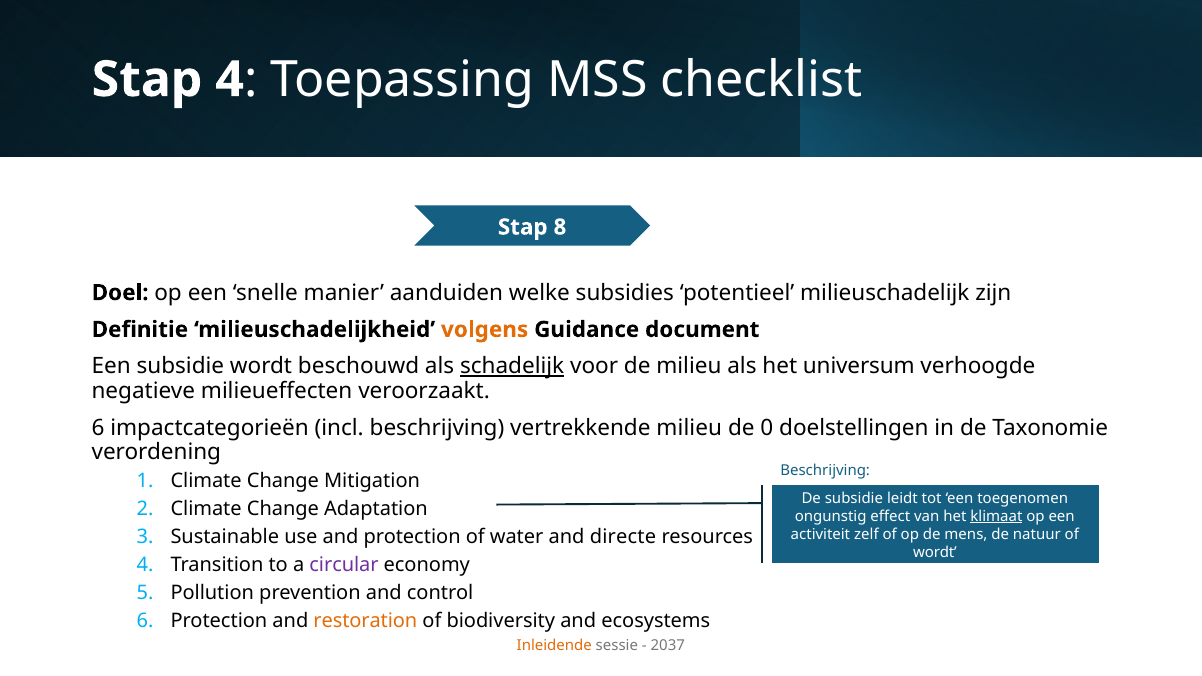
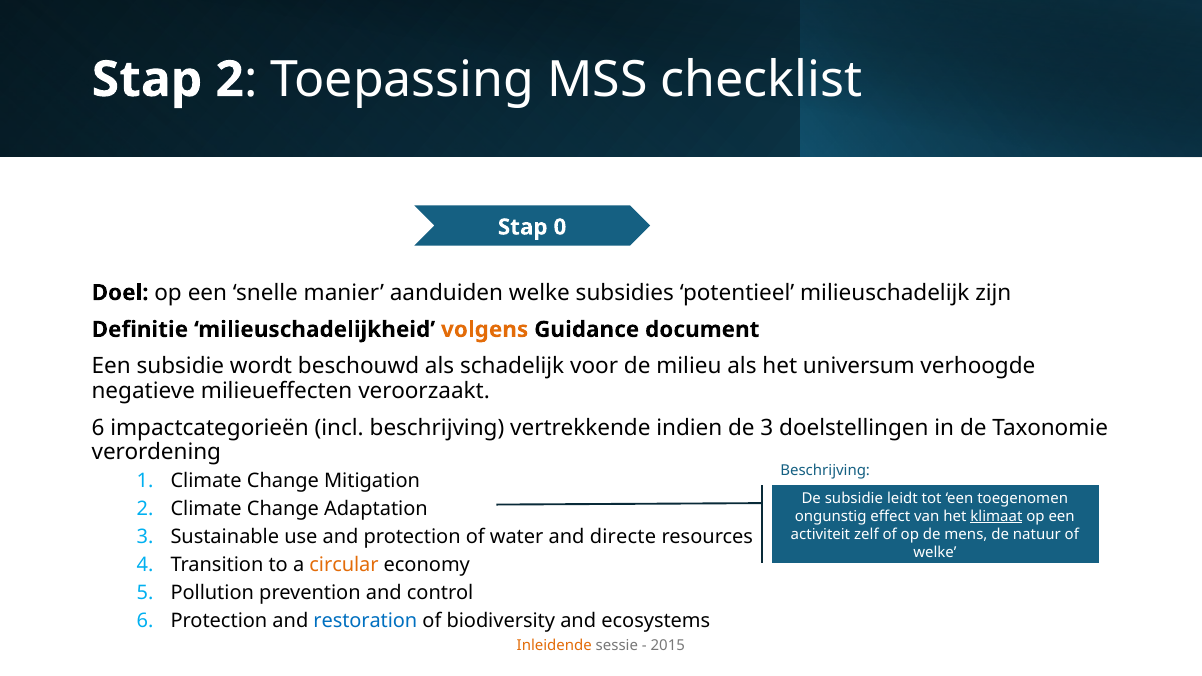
Stap 4: 4 -> 2
8: 8 -> 0
schadelijk underline: present -> none
vertrekkende milieu: milieu -> indien
de 0: 0 -> 3
wordt at (935, 552): wordt -> welke
circular colour: purple -> orange
restoration colour: orange -> blue
2037: 2037 -> 2015
